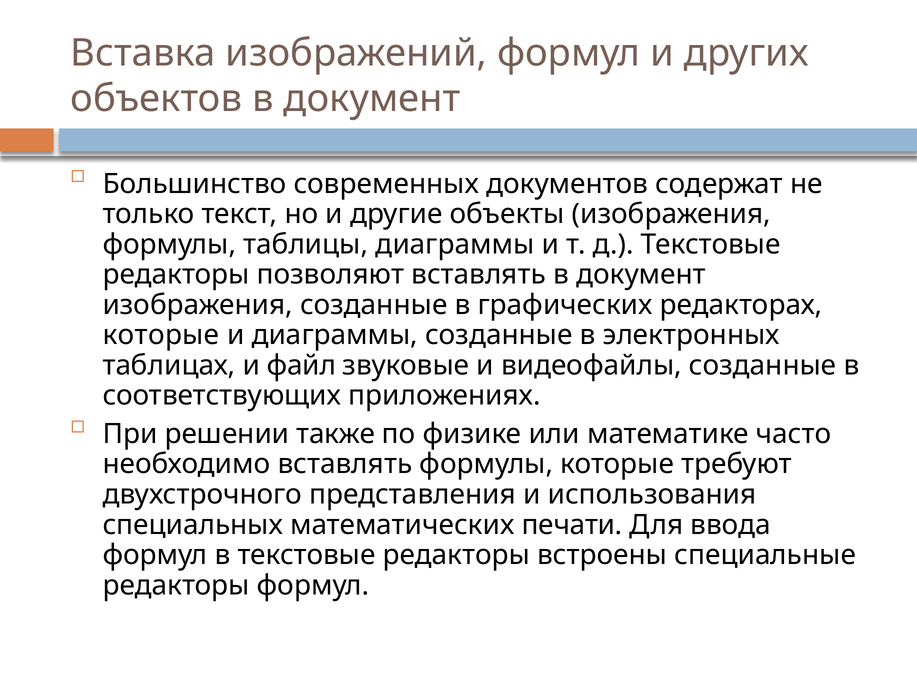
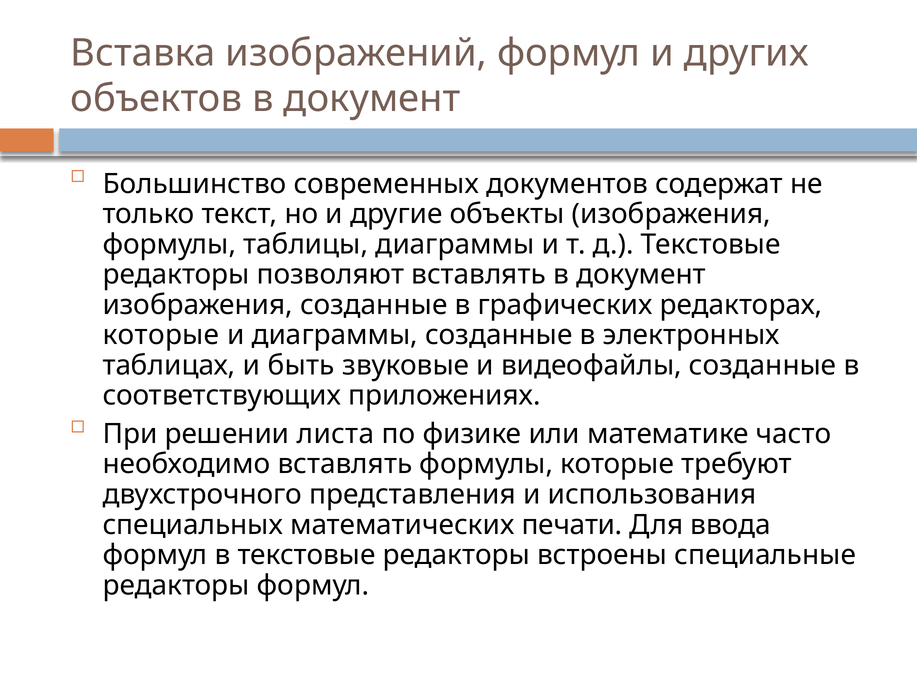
файл: файл -> быть
также: также -> листа
